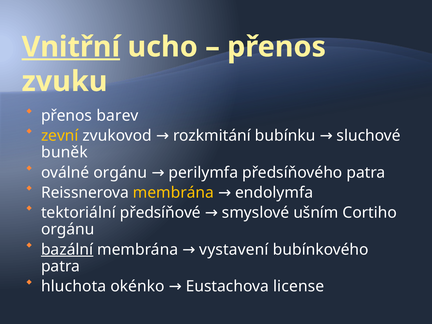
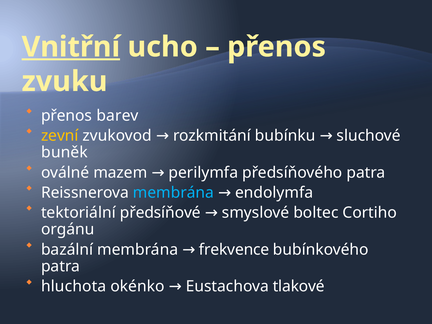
oválné orgánu: orgánu -> mazem
membrána at (173, 193) colour: yellow -> light blue
ušním: ušním -> boltec
bazální underline: present -> none
vystavení: vystavení -> frekvence
license: license -> tlakové
